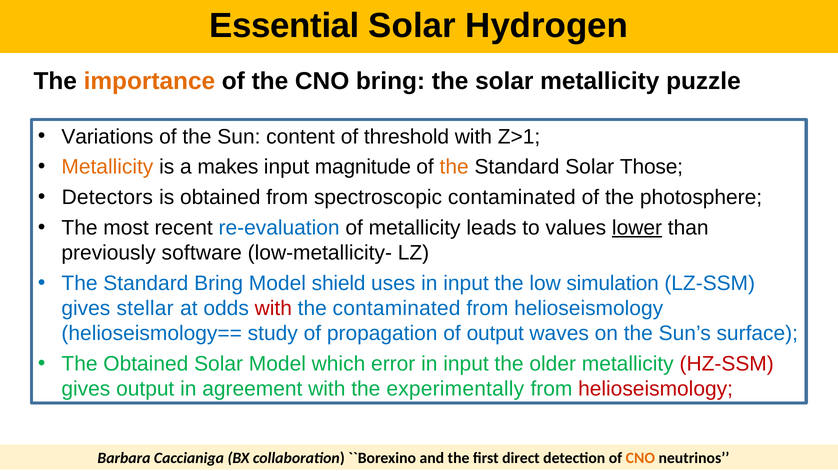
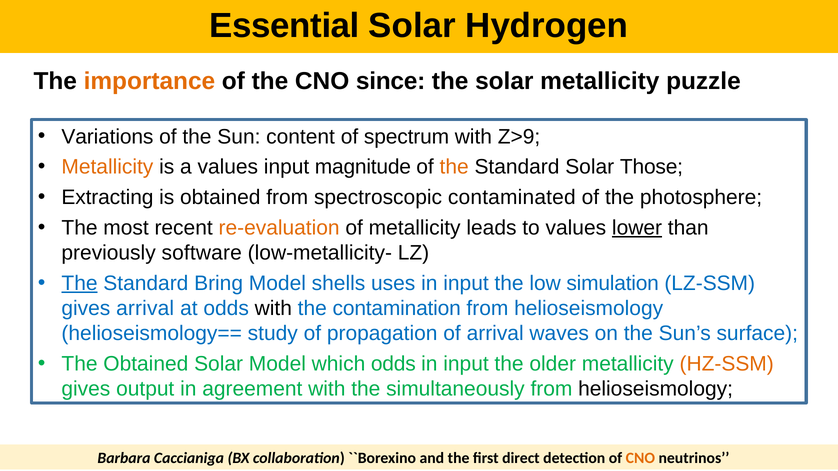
CNO bring: bring -> since
threshold: threshold -> spectrum
Z>1: Z>1 -> Z>9
a makes: makes -> values
Detectors: Detectors -> Extracting
re-evaluation colour: blue -> orange
The at (80, 283) underline: none -> present
shield: shield -> shells
gives stellar: stellar -> arrival
with at (273, 309) colour: red -> black
the contaminated: contaminated -> contamination
of output: output -> arrival
which error: error -> odds
HZ-SSM colour: red -> orange
experimentally: experimentally -> simultaneously
helioseismology at (656, 389) colour: red -> black
